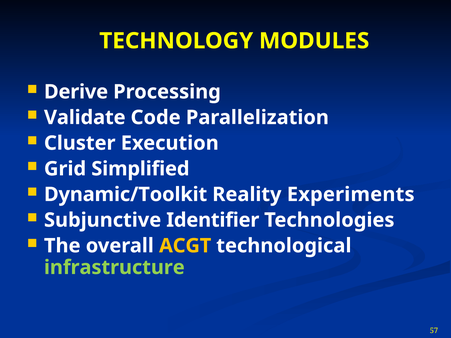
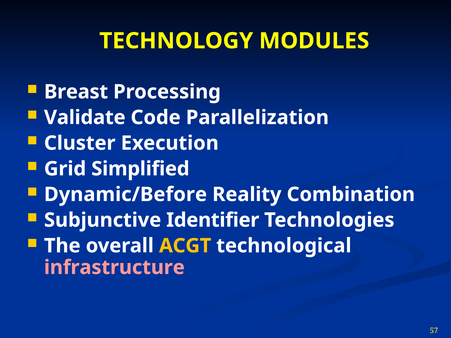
Derive: Derive -> Breast
Dynamic/Toolkit: Dynamic/Toolkit -> Dynamic/Before
Experiments: Experiments -> Combination
infrastructure colour: light green -> pink
